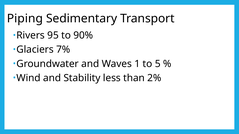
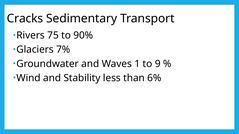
Piping: Piping -> Cracks
95: 95 -> 75
5: 5 -> 9
2%: 2% -> 6%
